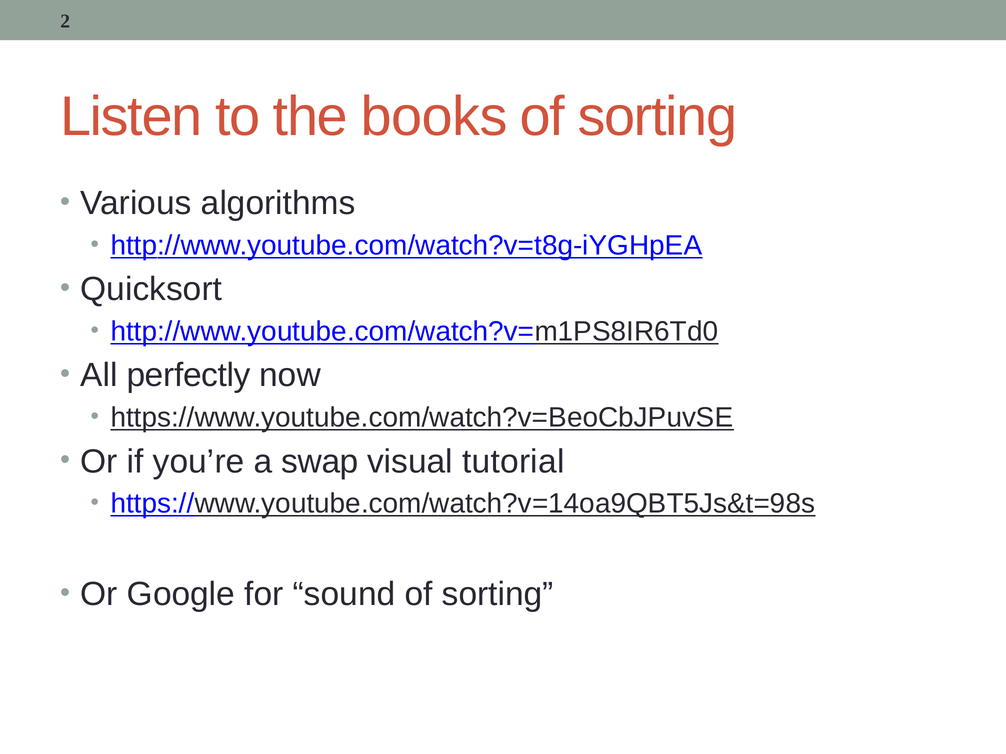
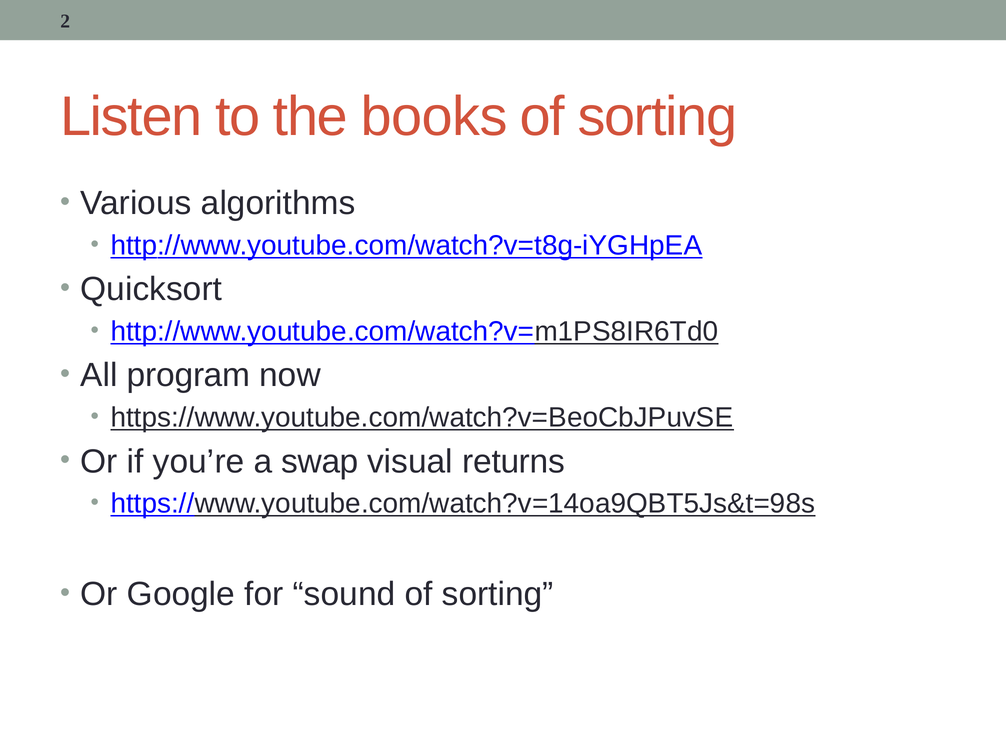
perfectly: perfectly -> program
tutorial: tutorial -> returns
